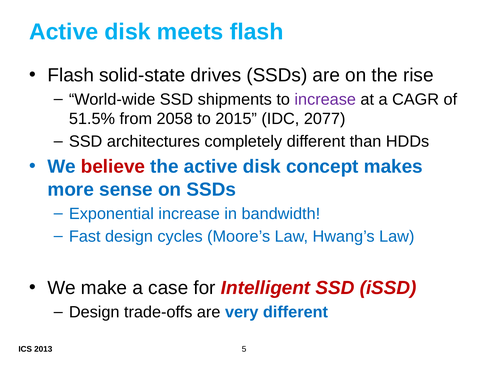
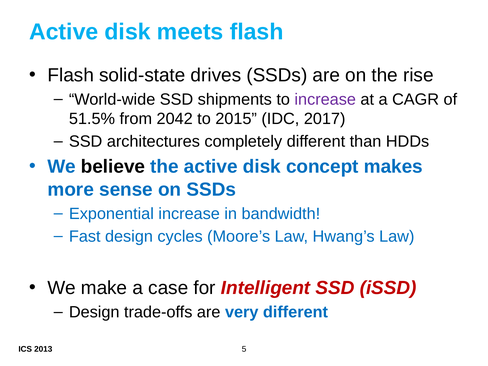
2058: 2058 -> 2042
2077: 2077 -> 2017
believe colour: red -> black
